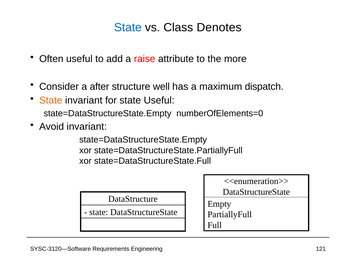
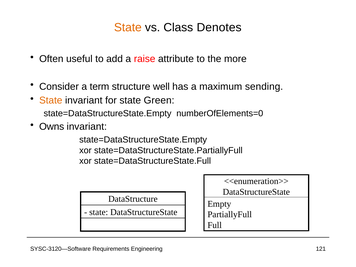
State at (128, 28) colour: blue -> orange
after: after -> term
dispatch: dispatch -> sending
state Useful: Useful -> Green
Avoid: Avoid -> Owns
